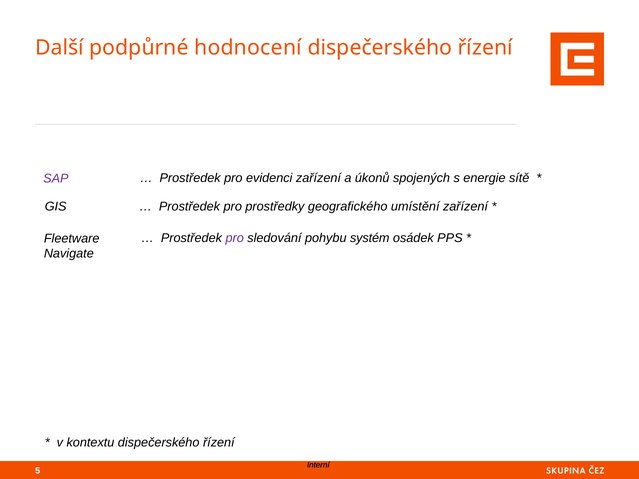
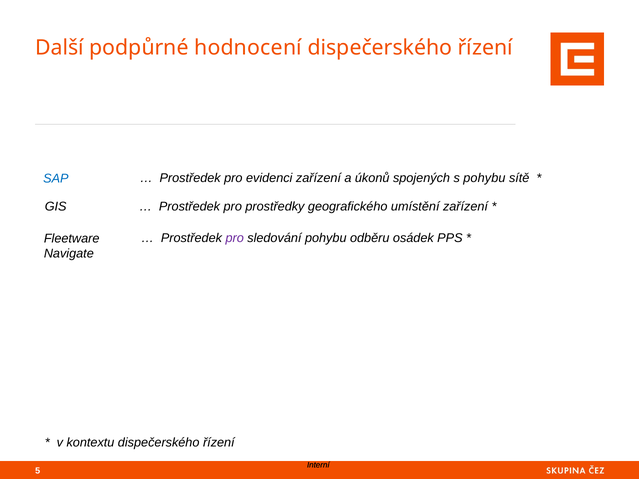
s energie: energie -> pohybu
SAP colour: purple -> blue
systém: systém -> odběru
